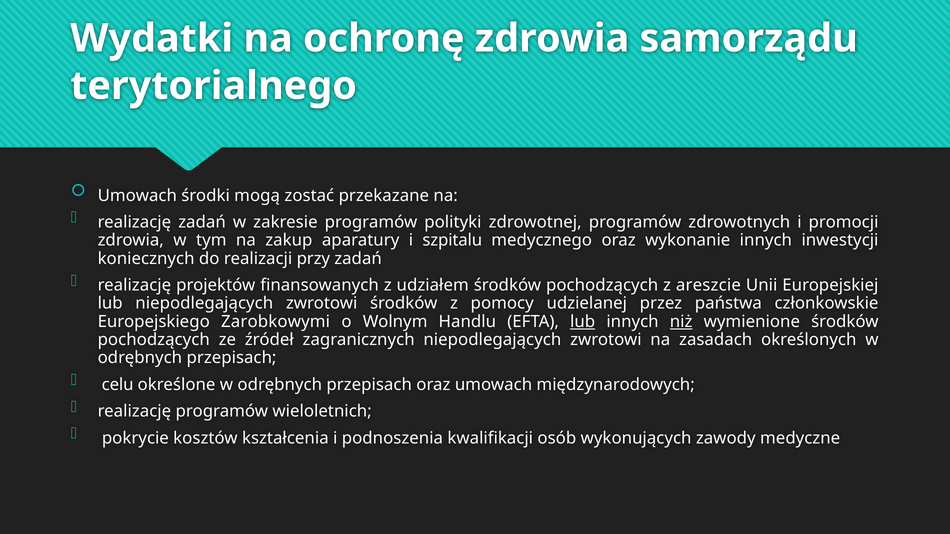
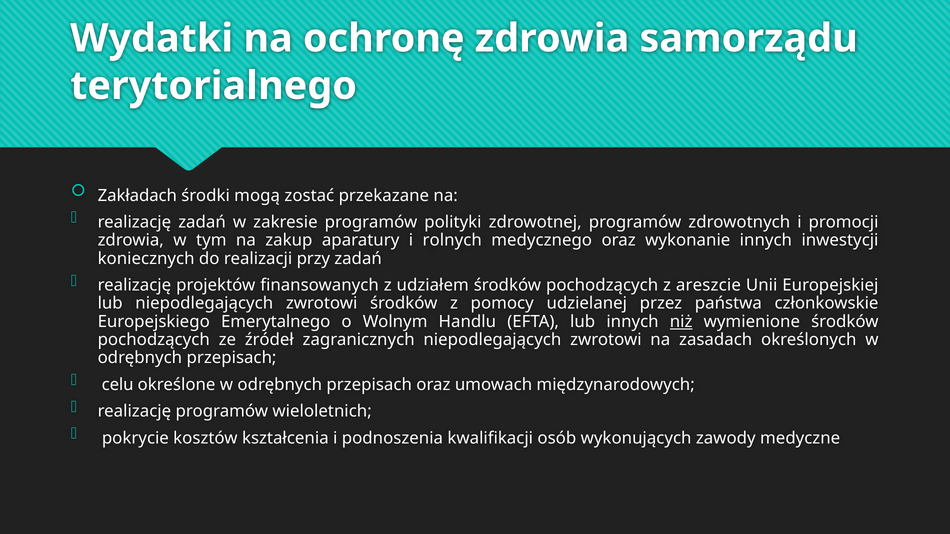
Umowach at (137, 196): Umowach -> Zakładach
szpitalu: szpitalu -> rolnych
Zarobkowymi: Zarobkowymi -> Emerytalnego
lub at (583, 322) underline: present -> none
